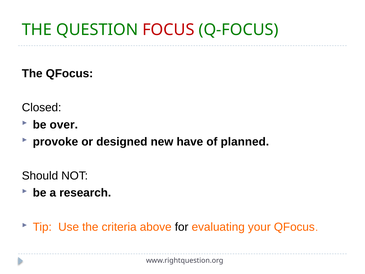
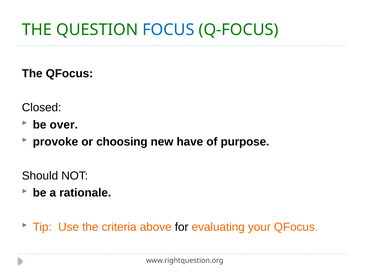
FOCUS colour: red -> blue
designed: designed -> choosing
planned: planned -> purpose
research: research -> rationale
